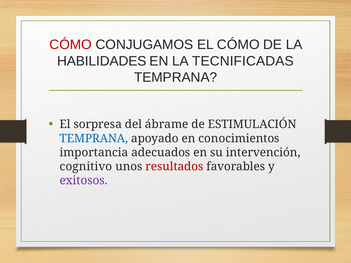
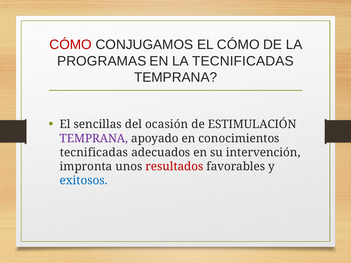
HABILIDADES: HABILIDADES -> PROGRAMAS
sorpresa: sorpresa -> sencillas
ábrame: ábrame -> ocasión
TEMPRANA at (94, 139) colour: blue -> purple
importancia at (94, 153): importancia -> tecnificadas
cognitivo: cognitivo -> impronta
exitosos colour: purple -> blue
